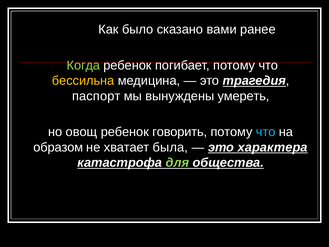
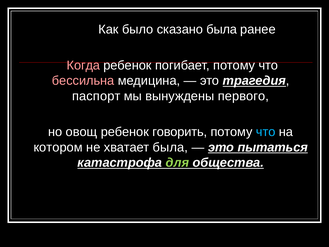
сказано вами: вами -> была
Когда colour: light green -> pink
бессильна colour: yellow -> pink
умереть: умереть -> первого
образом: образом -> котором
характера: характера -> пытаться
